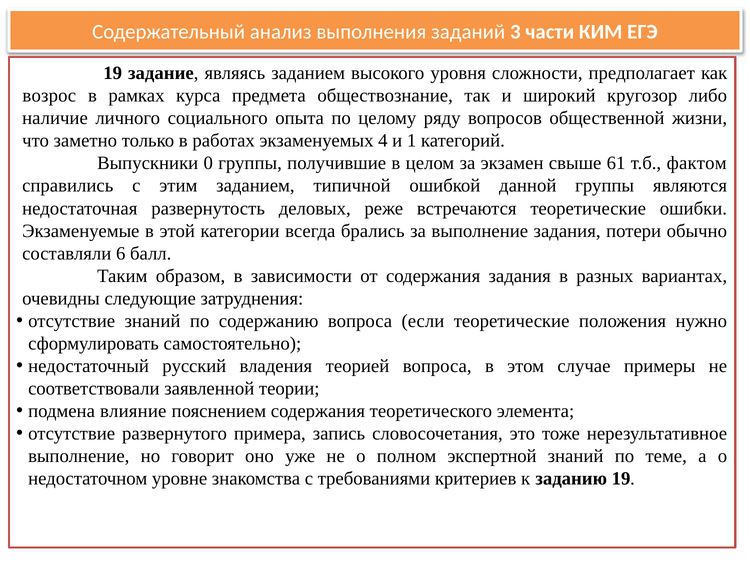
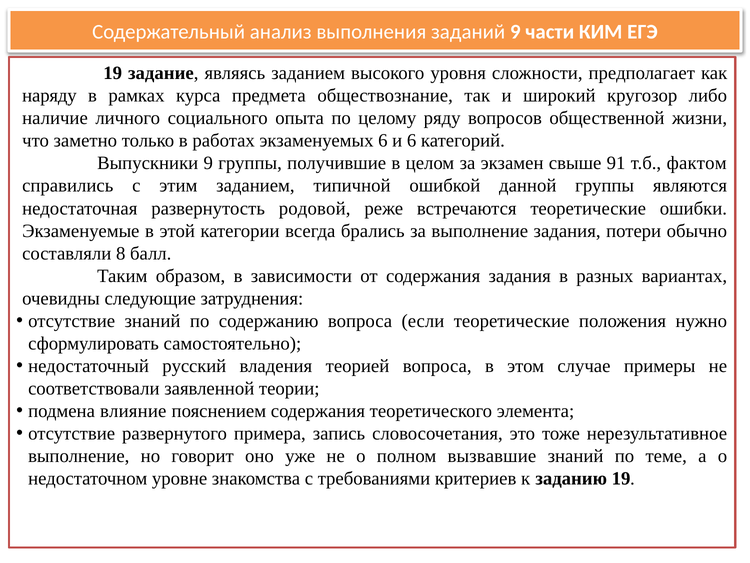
заданий 3: 3 -> 9
возрос: возрос -> наряду
экзаменуемых 4: 4 -> 6
и 1: 1 -> 6
Выпускники 0: 0 -> 9
61: 61 -> 91
деловых: деловых -> родовой
6: 6 -> 8
экспертной: экспертной -> вызвавшие
